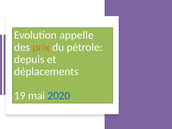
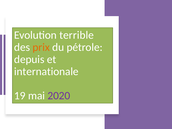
appelle: appelle -> terrible
déplacements: déplacements -> internationale
2020 colour: blue -> purple
